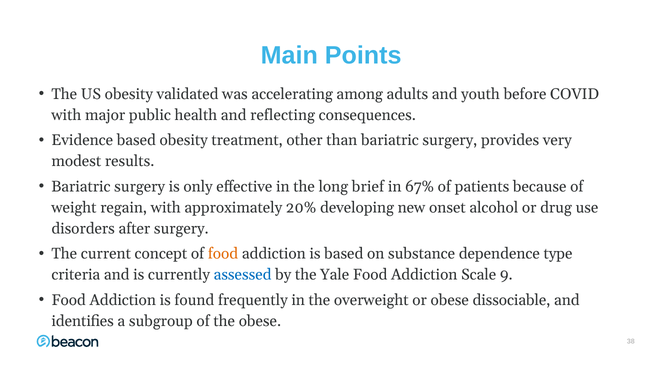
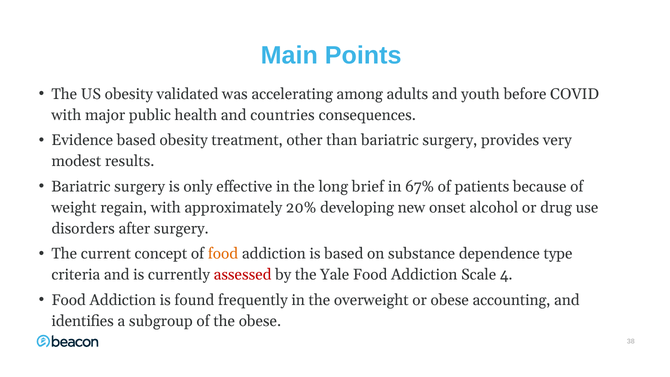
reflecting: reflecting -> countries
assessed colour: blue -> red
9: 9 -> 4
dissociable: dissociable -> accounting
